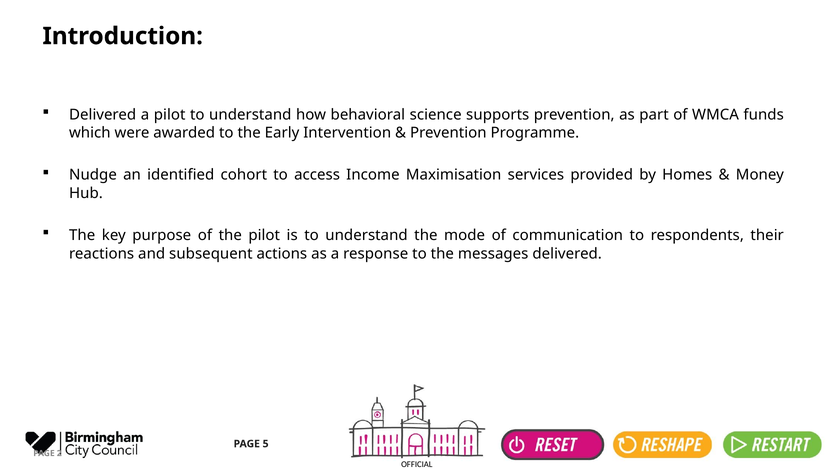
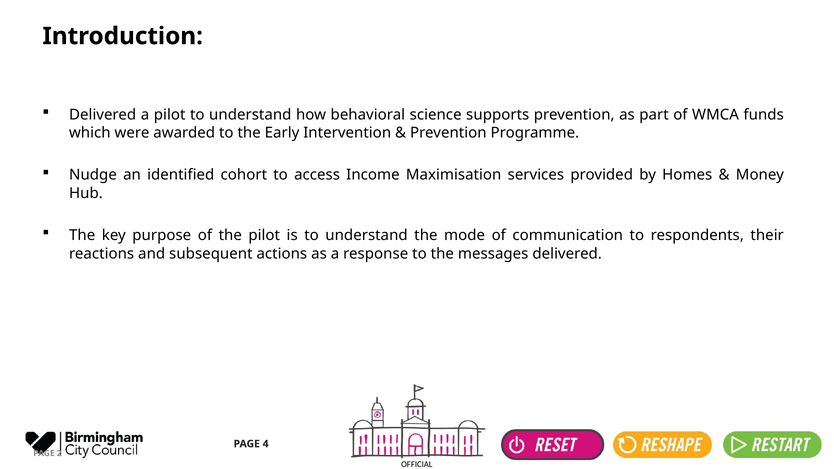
5: 5 -> 4
